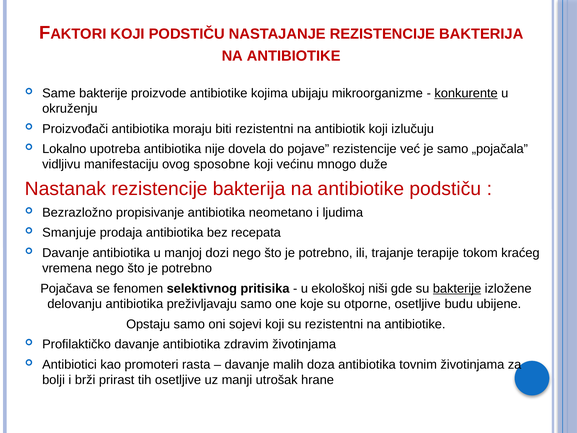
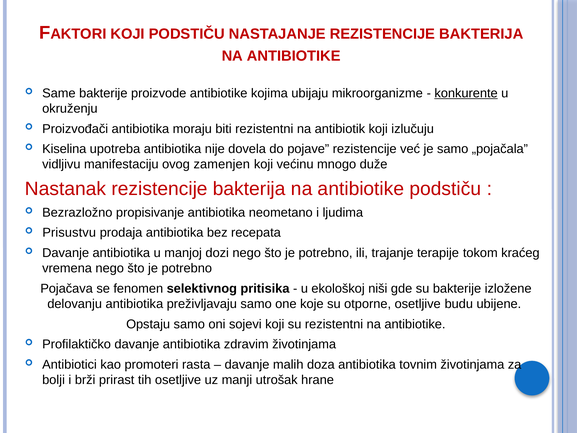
Lokalno: Lokalno -> Kiselina
sposobne: sposobne -> zamenjen
Smanjuje: Smanjuje -> Prisustvu
bakterije at (457, 288) underline: present -> none
